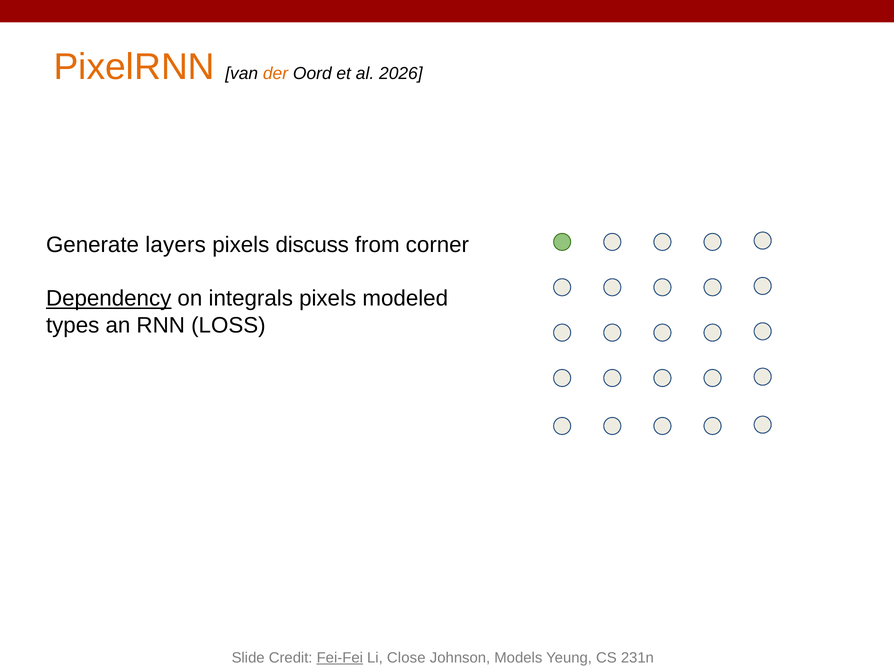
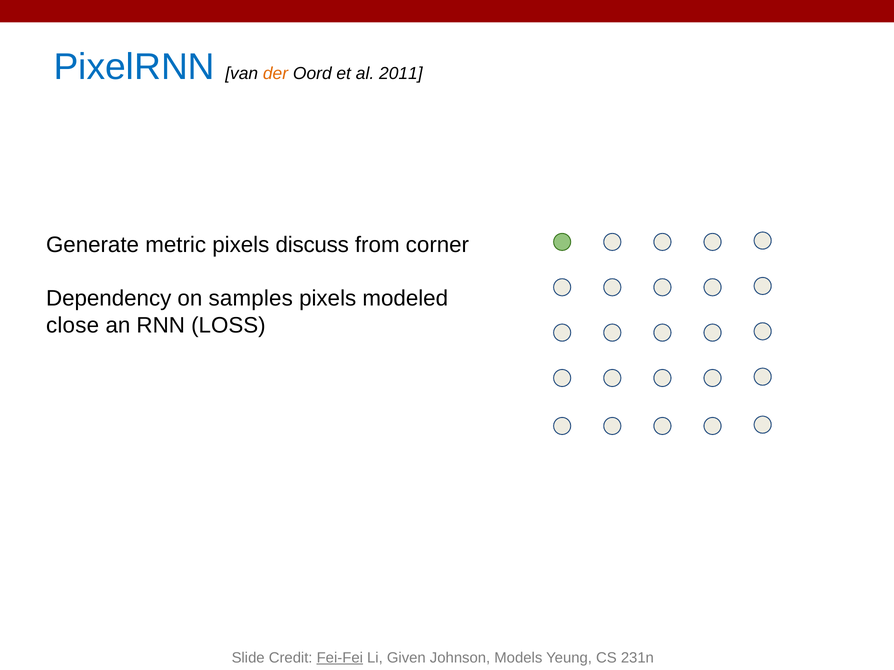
PixelRNN colour: orange -> blue
2026: 2026 -> 2011
layers: layers -> metric
Dependency underline: present -> none
integrals: integrals -> samples
types: types -> close
Close: Close -> Given
